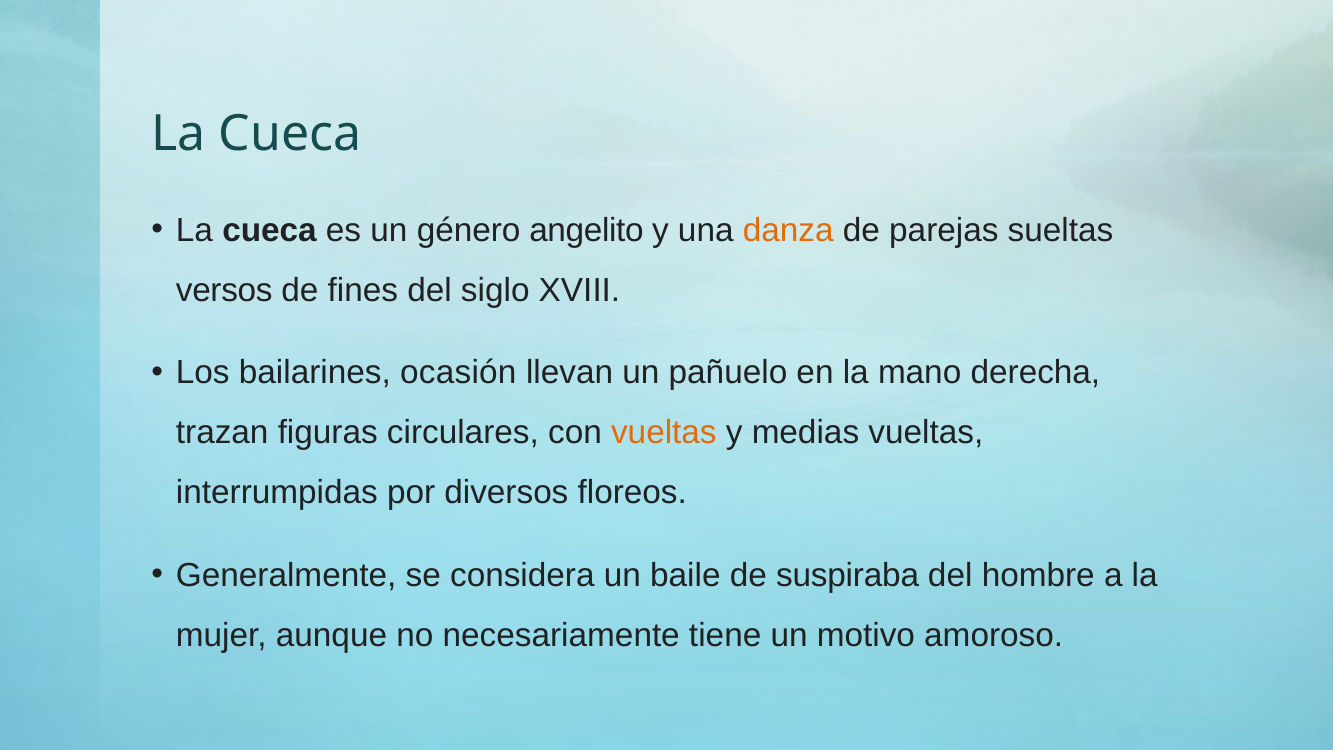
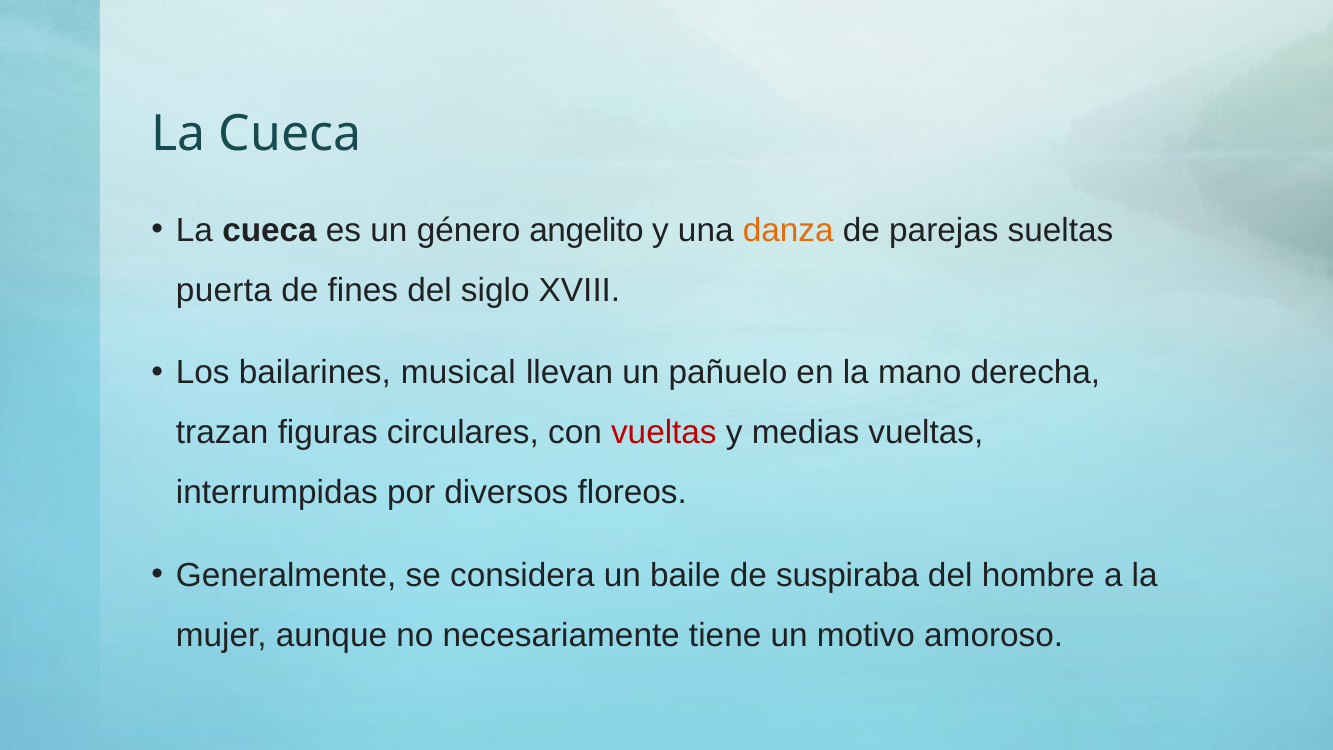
versos: versos -> puerta
ocasión: ocasión -> musical
vueltas at (664, 433) colour: orange -> red
